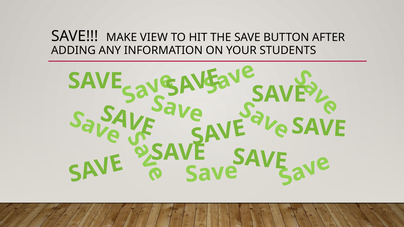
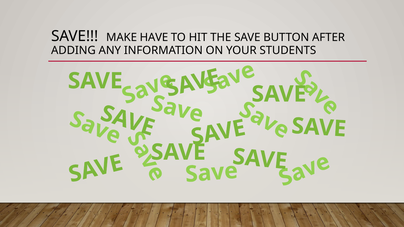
VIEW: VIEW -> HAVE
